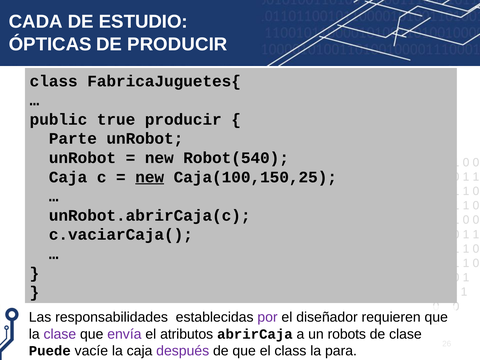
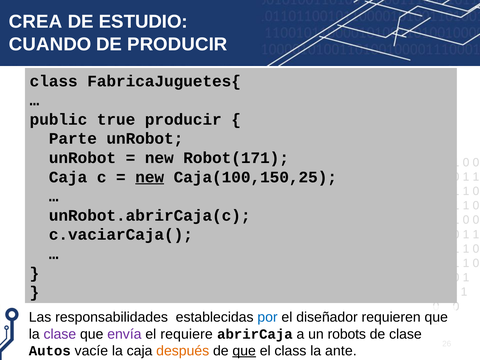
CADA: CADA -> CREA
ÓPTICAS: ÓPTICAS -> CUANDO
Robot(540: Robot(540 -> Robot(171
por colour: purple -> blue
atributos: atributos -> requiere
Puede: Puede -> Autos
después colour: purple -> orange
que at (244, 351) underline: none -> present
para: para -> ante
